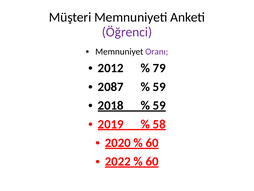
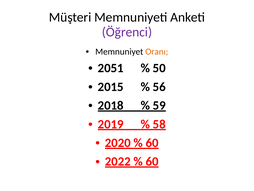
Oranı colour: purple -> orange
2012: 2012 -> 2051
79: 79 -> 50
2087: 2087 -> 2015
59 at (159, 87): 59 -> 56
